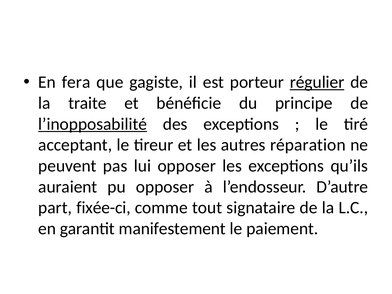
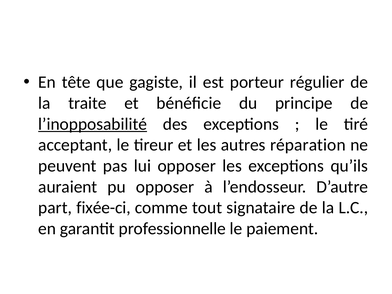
fera: fera -> tête
régulier underline: present -> none
manifestement: manifestement -> professionnelle
